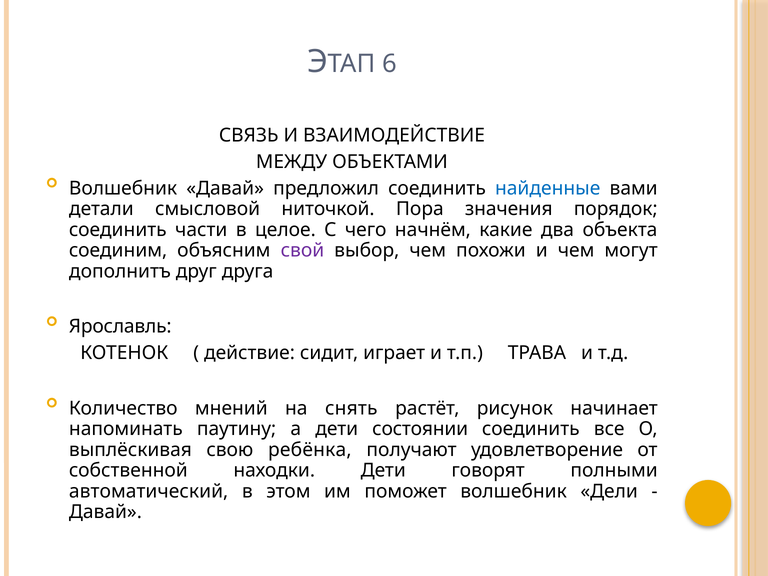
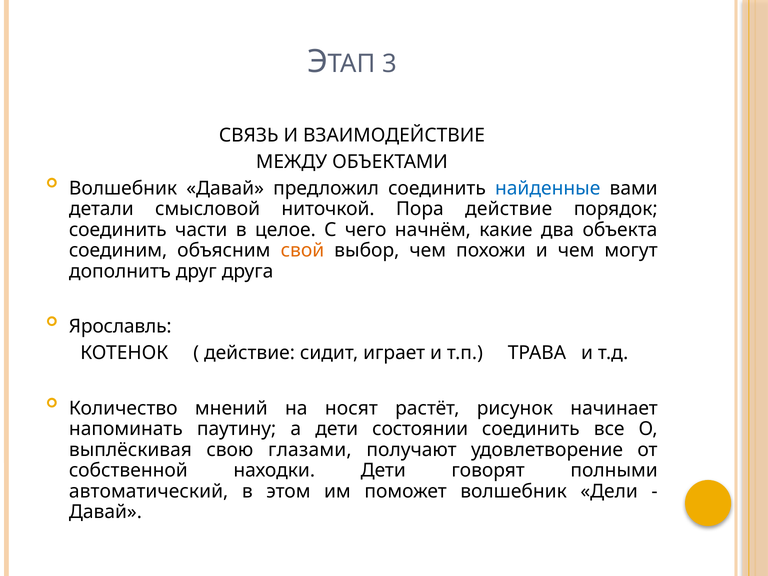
6: 6 -> 3
Пора значения: значения -> действие
свой colour: purple -> orange
снять: снять -> носят
ребёнка: ребёнка -> глазами
